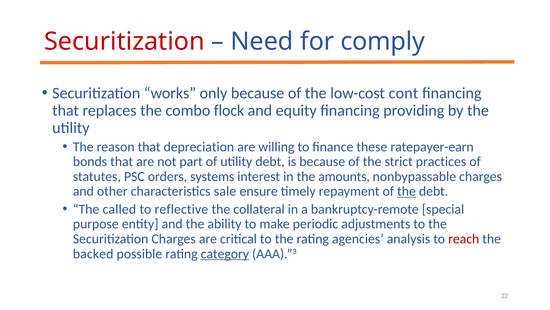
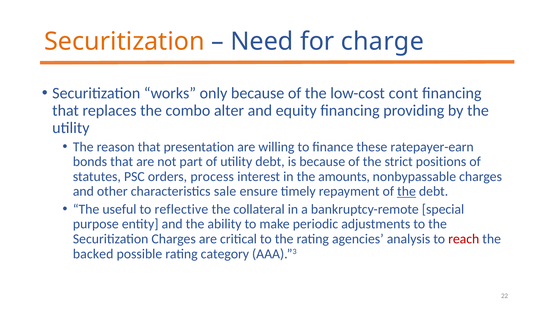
Securitization at (124, 41) colour: red -> orange
comply: comply -> charge
flock: flock -> alter
depreciation: depreciation -> presentation
practices: practices -> positions
systems: systems -> process
called: called -> useful
category underline: present -> none
